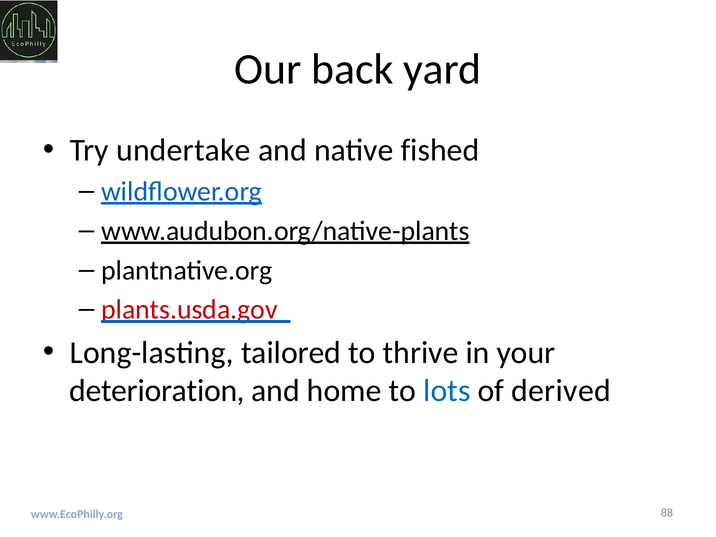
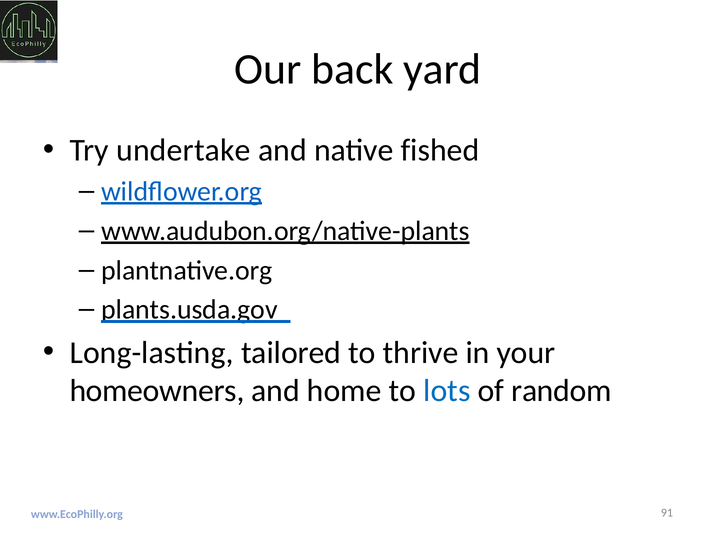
plants.usda.gov colour: red -> black
deterioration: deterioration -> homeowners
derived: derived -> random
88: 88 -> 91
